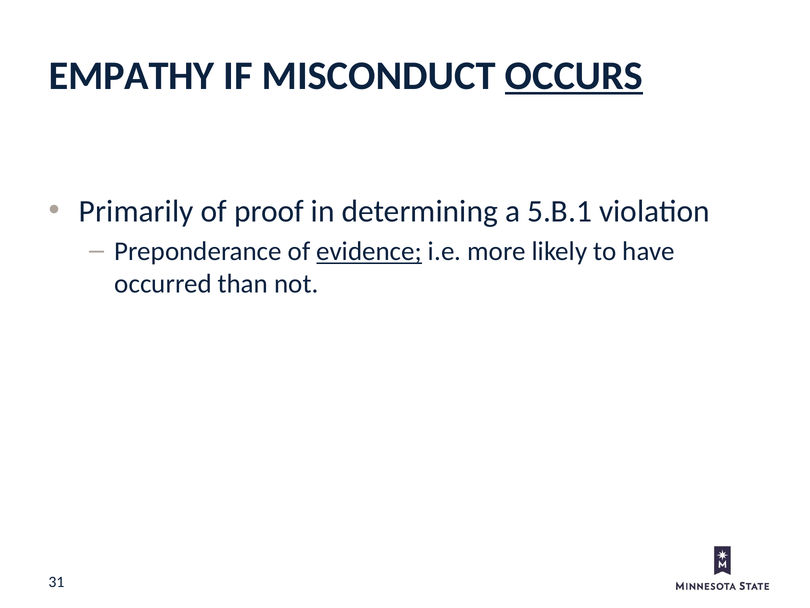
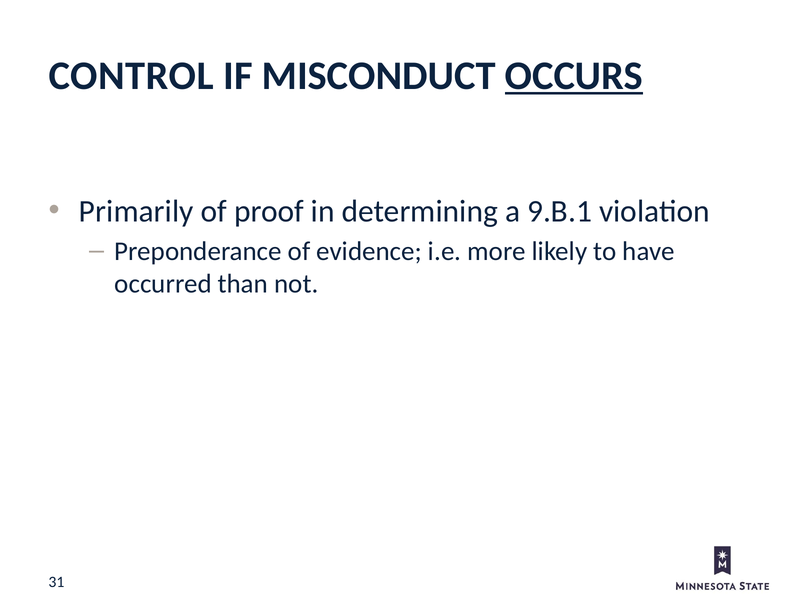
EMPATHY: EMPATHY -> CONTROL
5.B.1: 5.B.1 -> 9.B.1
evidence underline: present -> none
